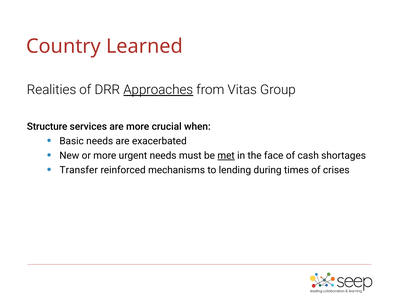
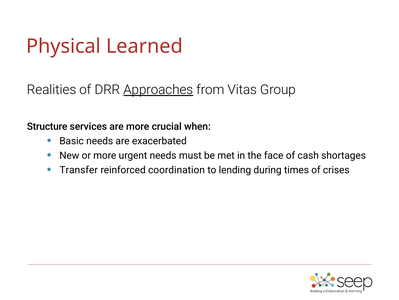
Country: Country -> Physical
met underline: present -> none
mechanisms: mechanisms -> coordination
